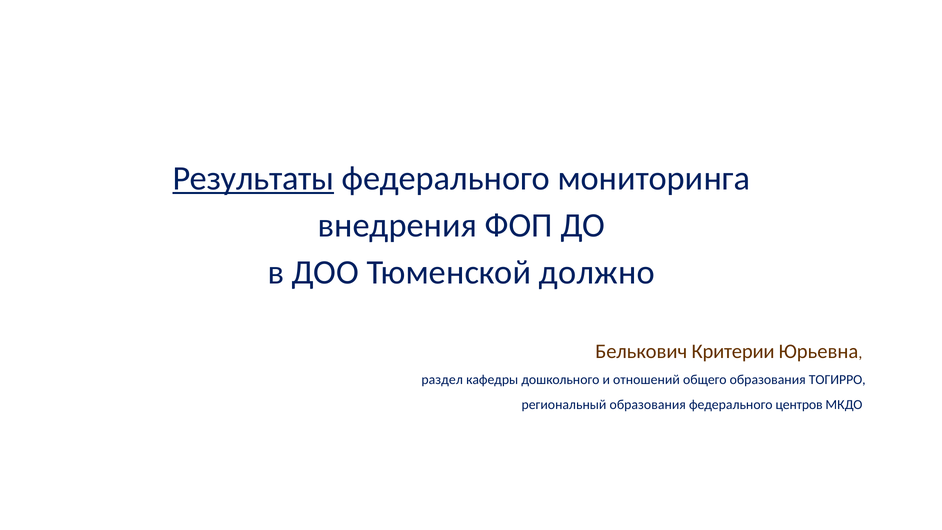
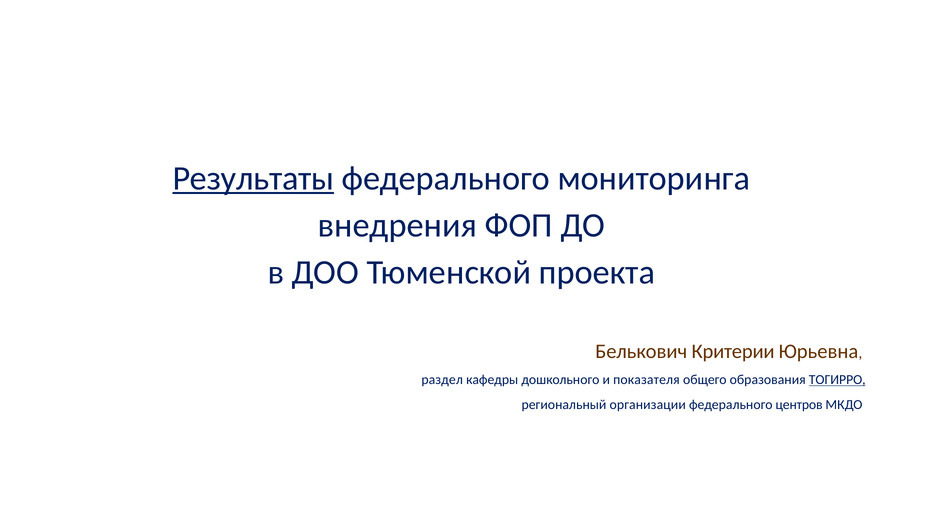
должно: должно -> проекта
отношений: отношений -> показателя
ТОГИРРО underline: none -> present
региональный образования: образования -> организации
